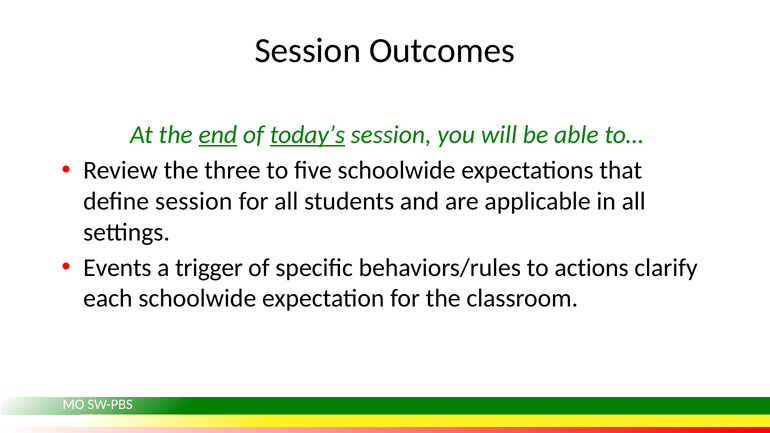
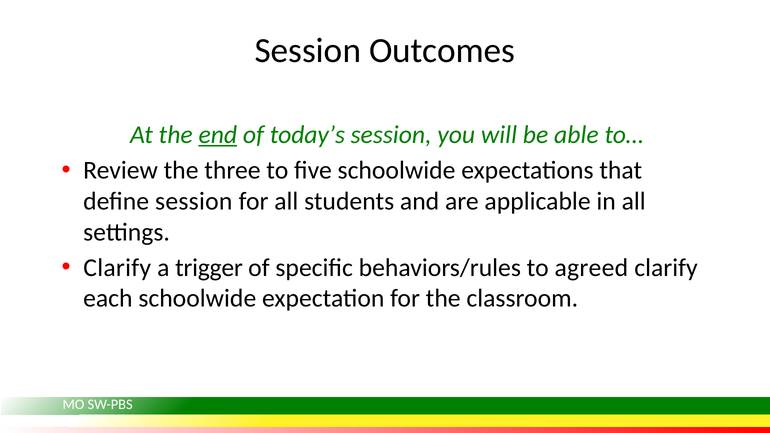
today’s underline: present -> none
Events at (117, 268): Events -> Clarify
actions: actions -> agreed
